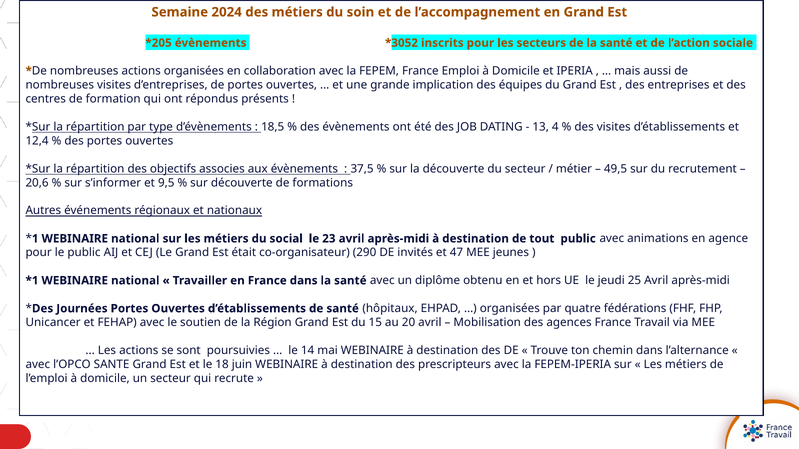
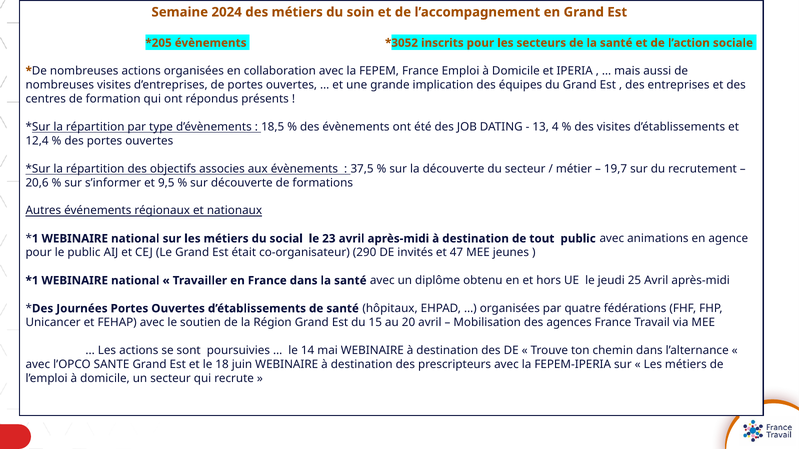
49,5: 49,5 -> 19,7
